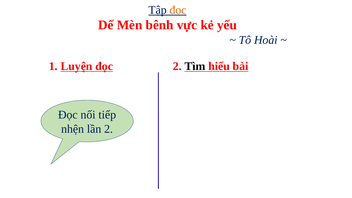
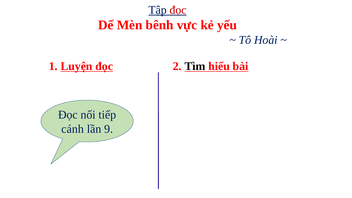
đọc at (178, 10) colour: orange -> red
nhện: nhện -> cánh
lần 2: 2 -> 9
